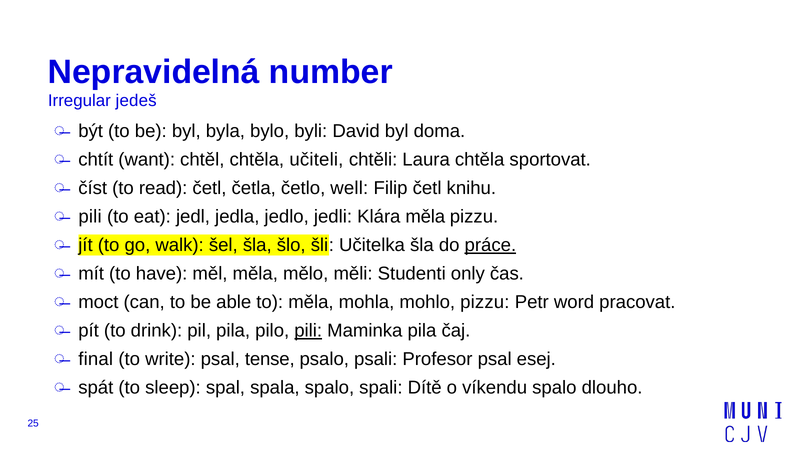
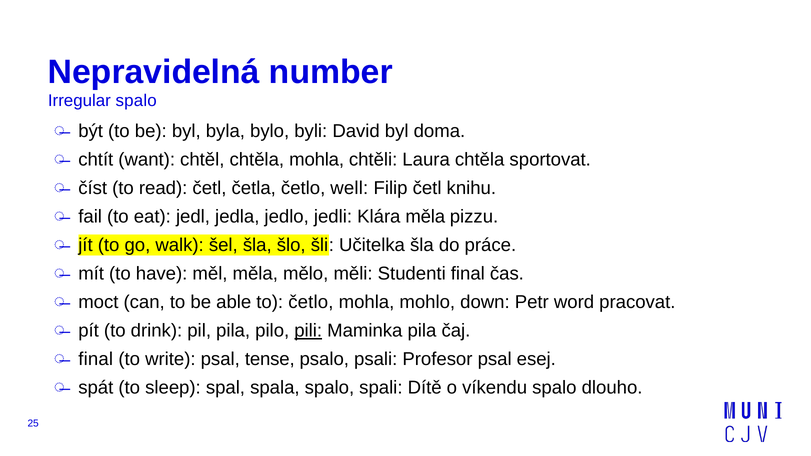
Irregular jedeš: jedeš -> spalo
chtěla učiteli: učiteli -> mohla
pili at (90, 217): pili -> fail
práce underline: present -> none
Studenti only: only -> final
to měla: měla -> četlo
mohlo pizzu: pizzu -> down
